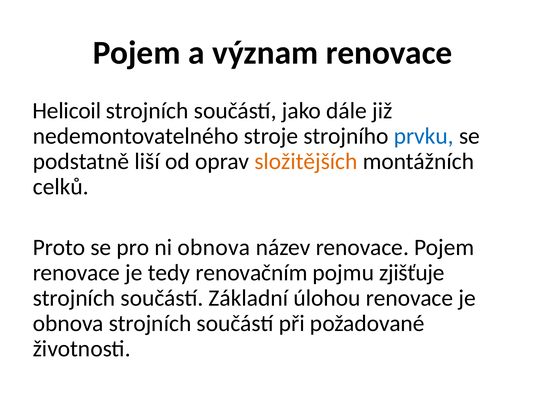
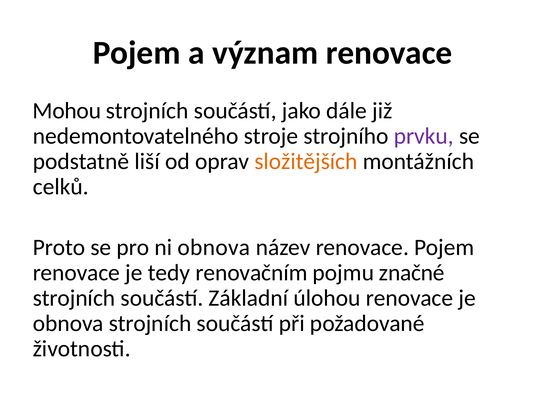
Helicoil: Helicoil -> Mohou
prvku colour: blue -> purple
zjišťuje: zjišťuje -> značné
